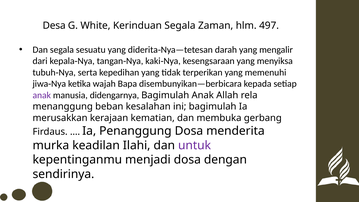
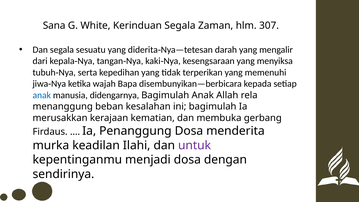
Desa: Desa -> Sana
497: 497 -> 307
anak at (42, 95) colour: purple -> blue
